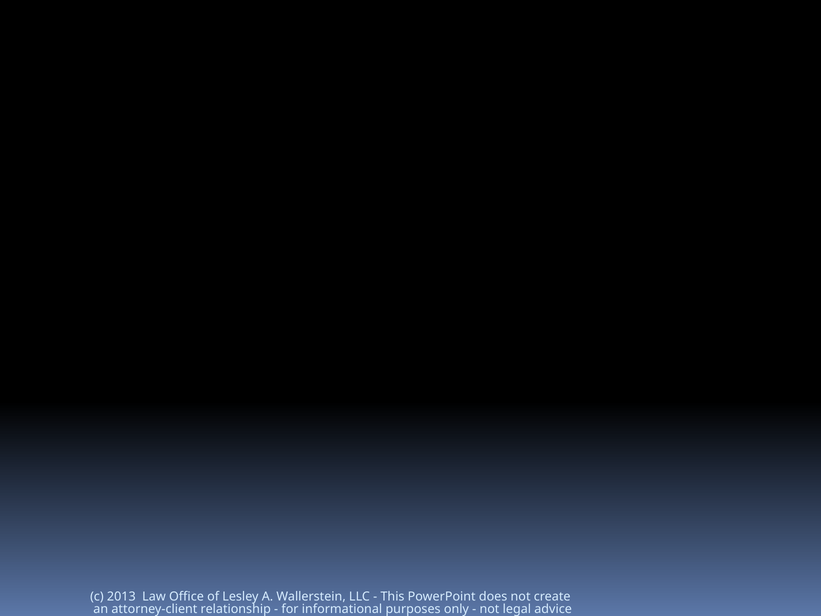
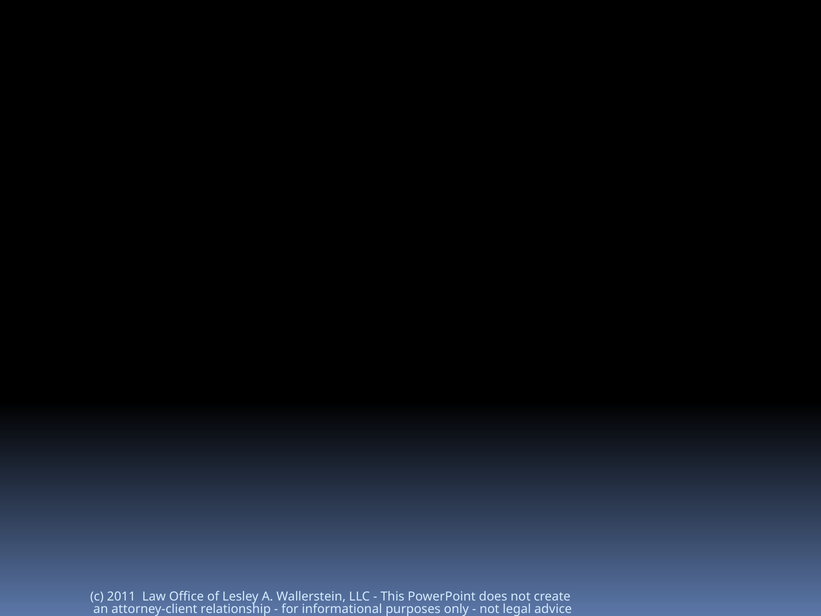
2013: 2013 -> 2011
